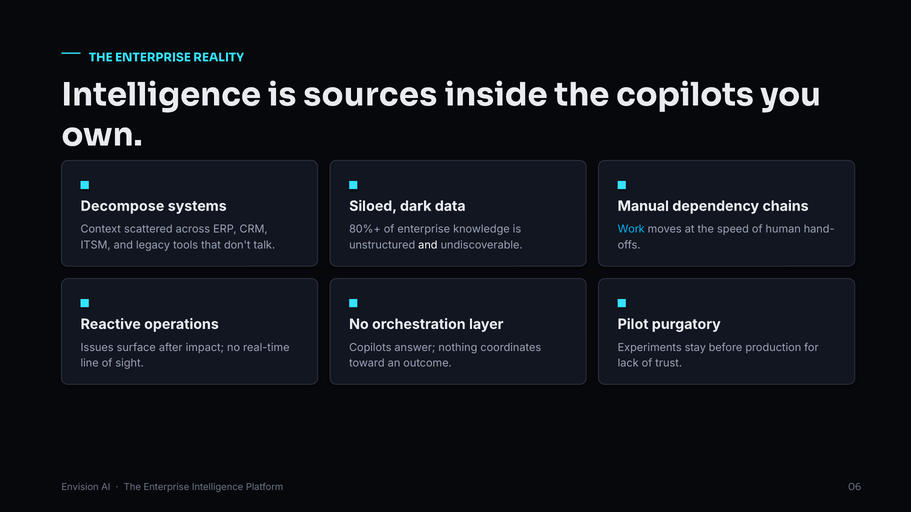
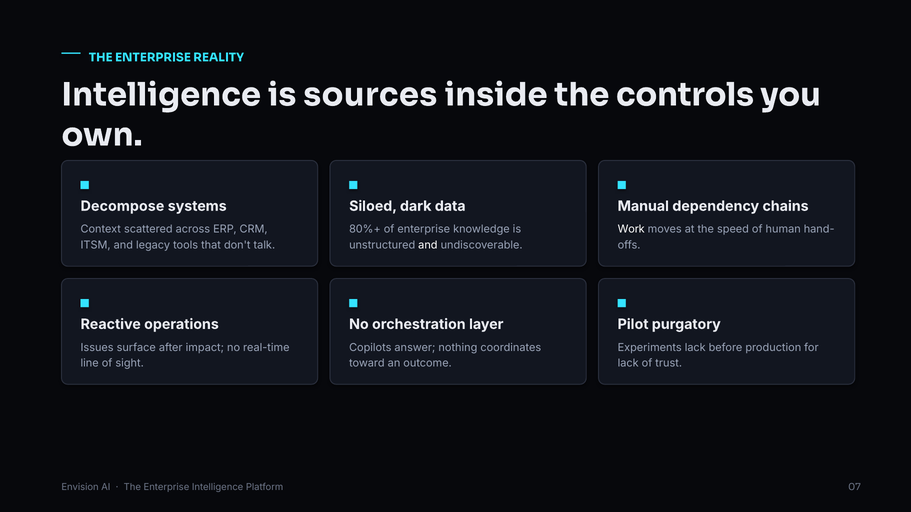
the copilots: copilots -> controls
Work colour: light blue -> white
Experiments stay: stay -> lack
06: 06 -> 07
